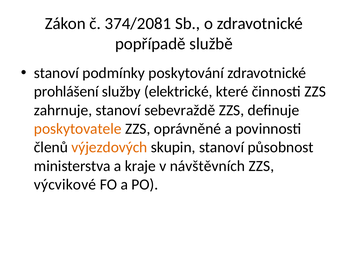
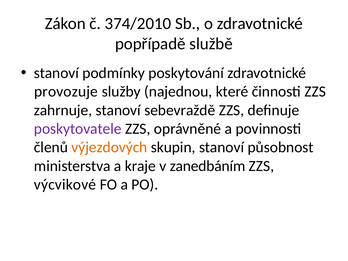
374/2081: 374/2081 -> 374/2010
prohlášení: prohlášení -> provozuje
elektrické: elektrické -> najednou
poskytovatele colour: orange -> purple
návštěvních: návštěvních -> zanedbáním
